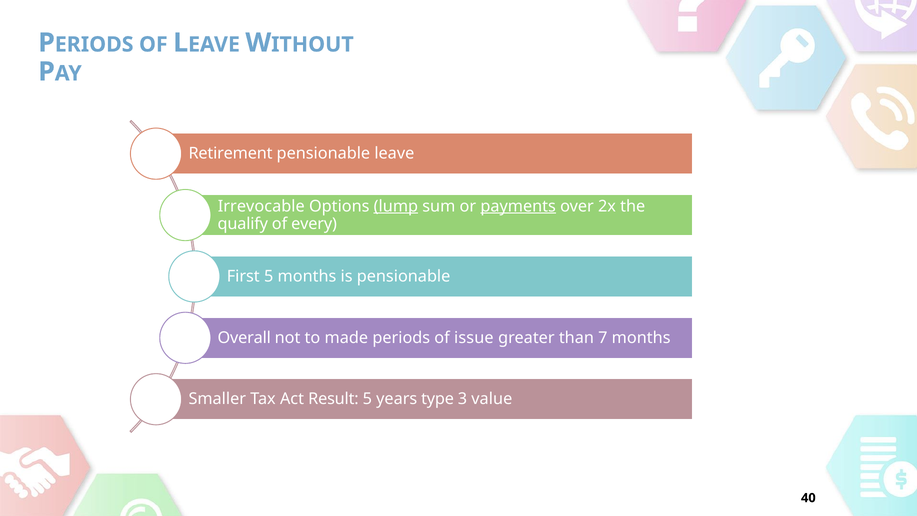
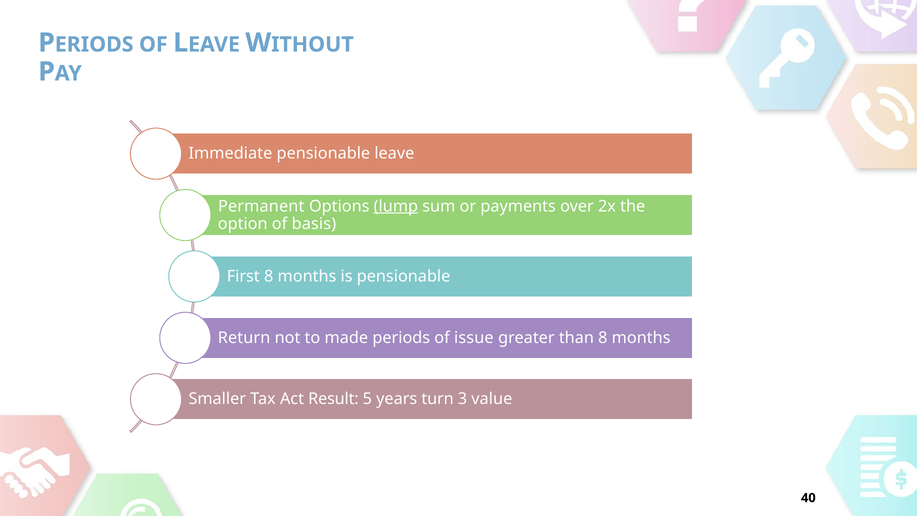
Retirement: Retirement -> Immediate
Irrevocable: Irrevocable -> Permanent
payments underline: present -> none
qualify: qualify -> option
every: every -> basis
First 5: 5 -> 8
Overall: Overall -> Return
than 7: 7 -> 8
type: type -> turn
